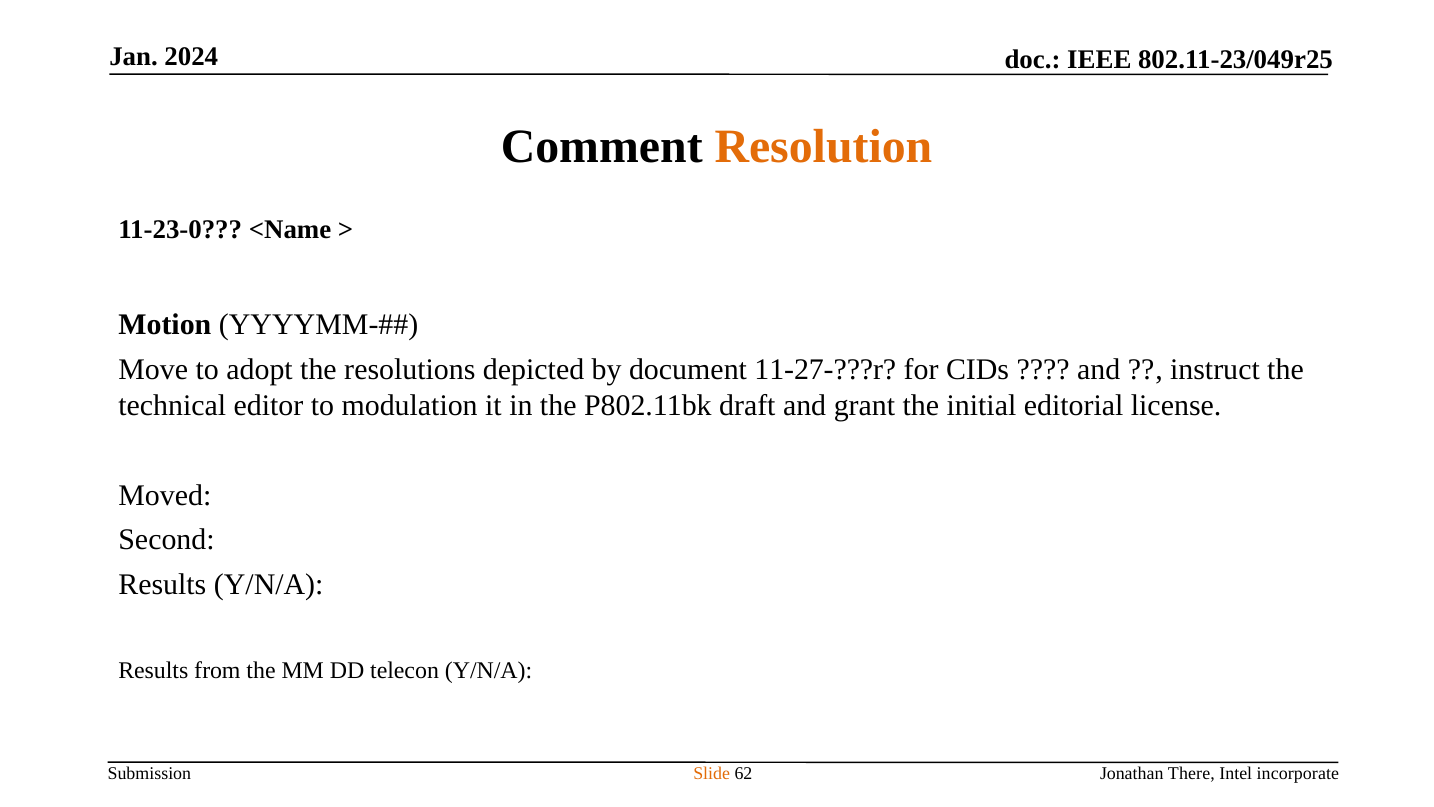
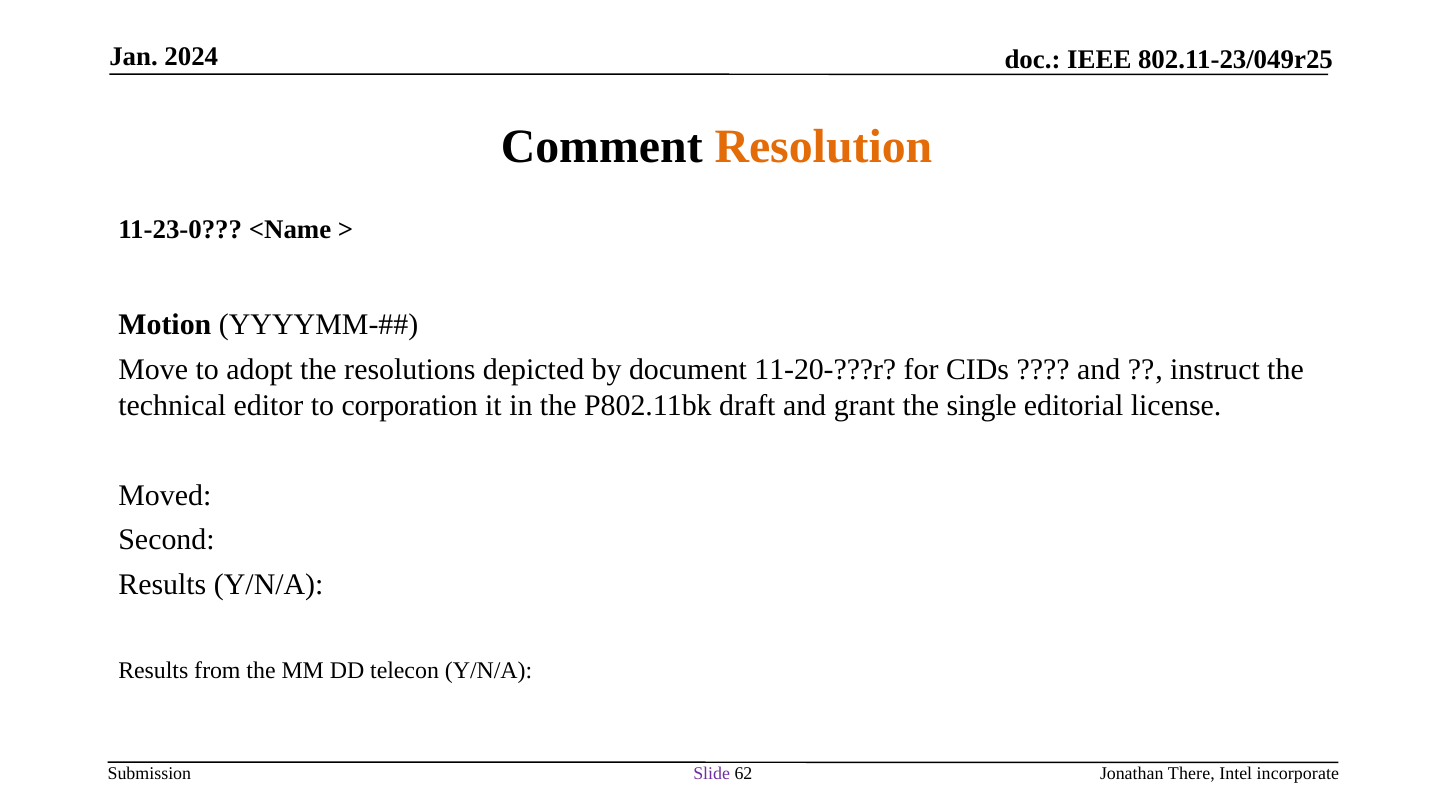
11-27-???r: 11-27-???r -> 11-20-???r
modulation: modulation -> corporation
initial: initial -> single
Slide colour: orange -> purple
